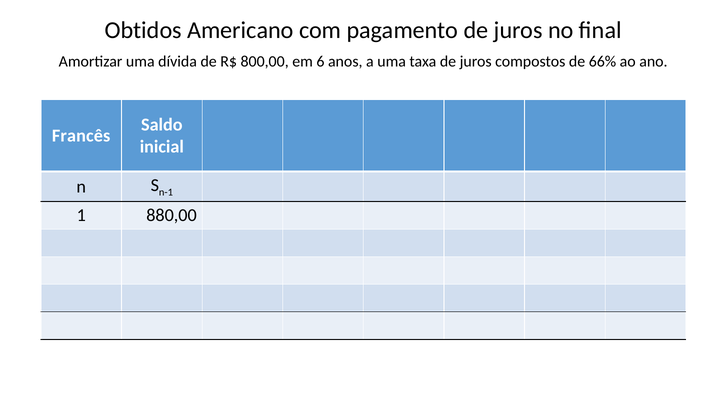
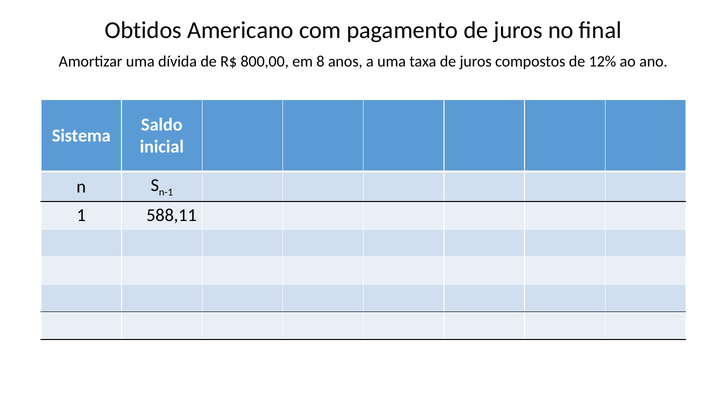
6: 6 -> 8
66%: 66% -> 12%
Francês: Francês -> Sistema
880,00: 880,00 -> 588,11
